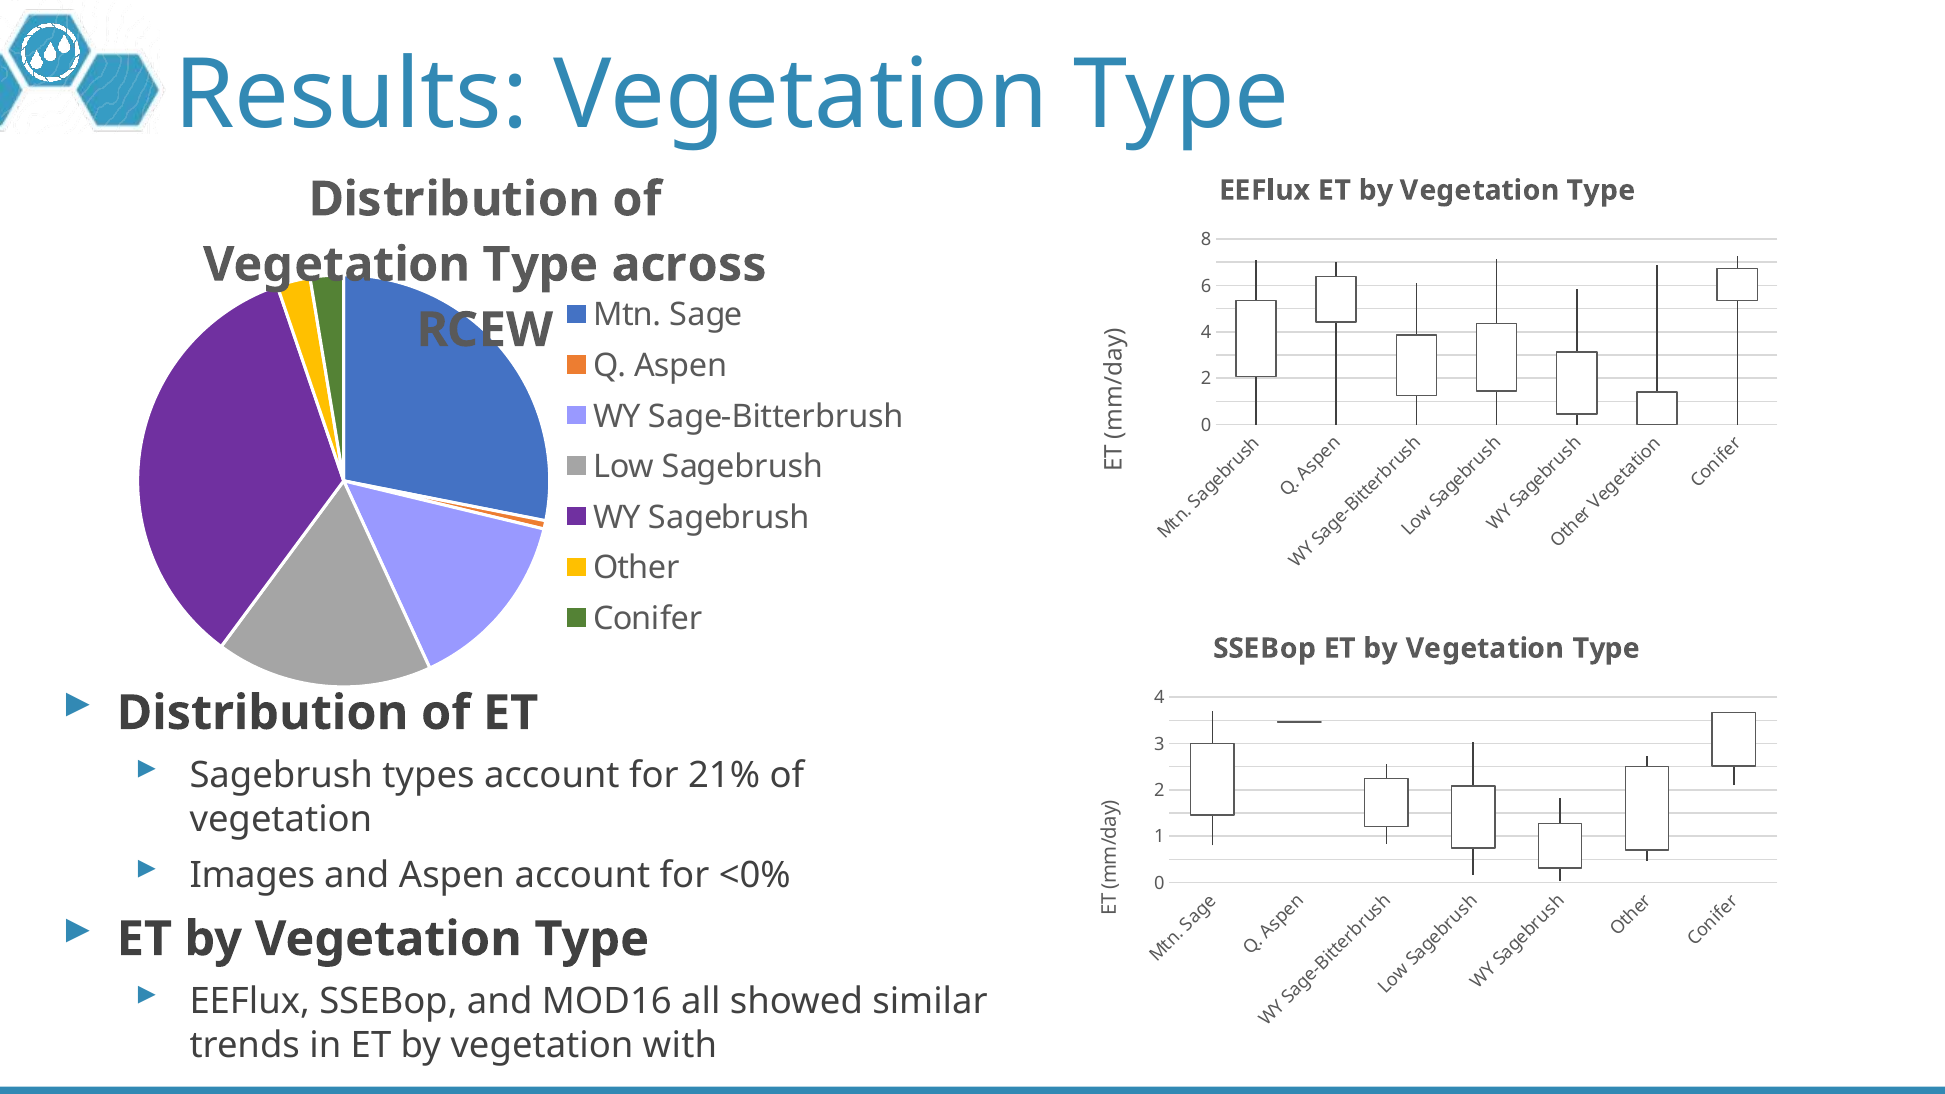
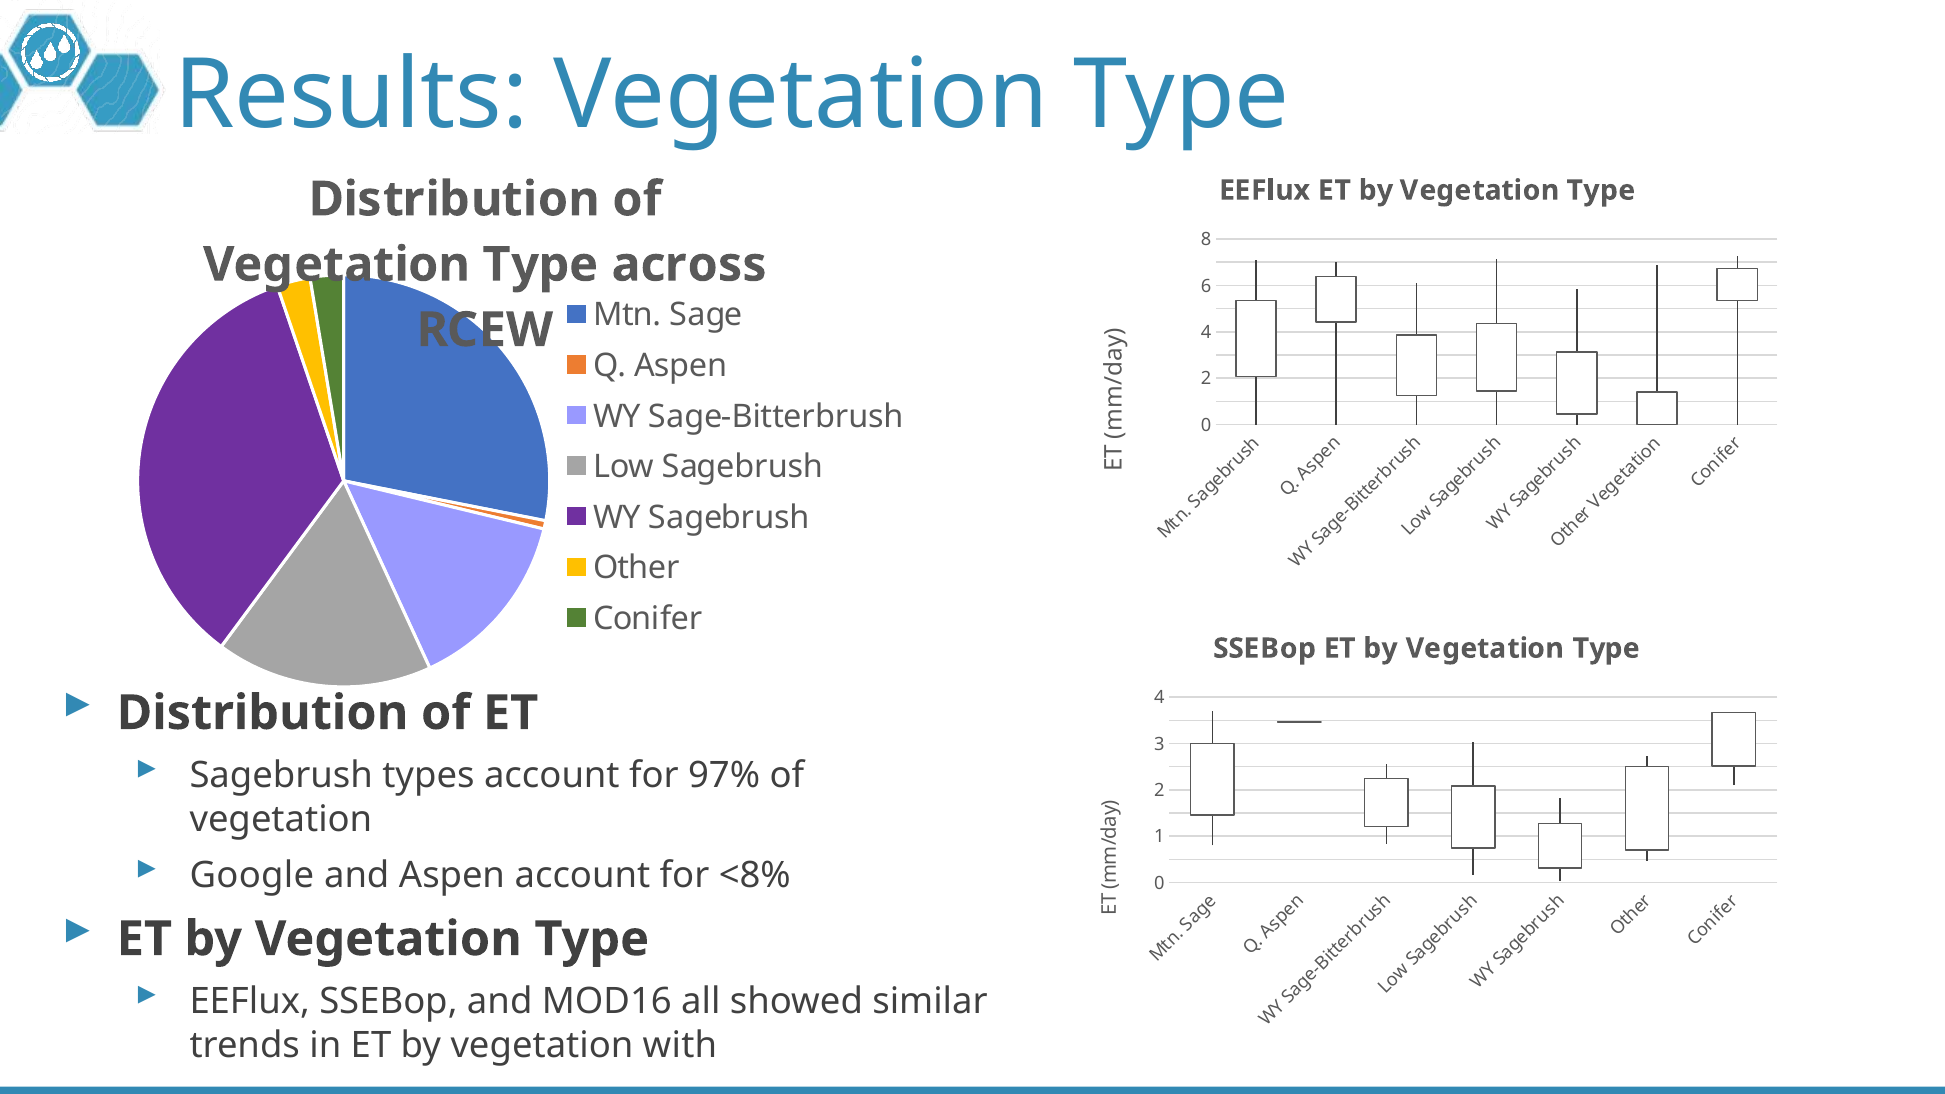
21%: 21% -> 97%
Images: Images -> Google
<0%: <0% -> <8%
